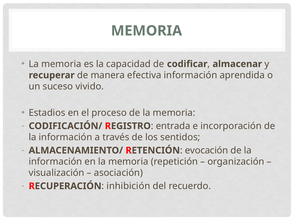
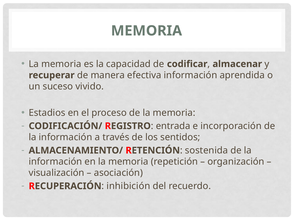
evocación: evocación -> sostenida
